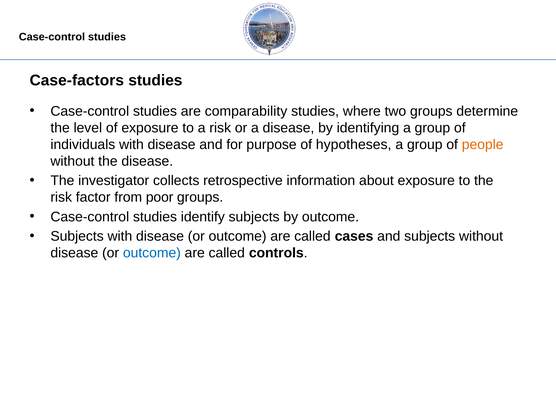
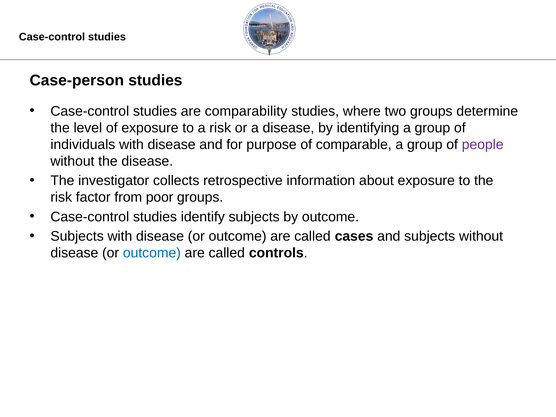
Case-factors: Case-factors -> Case-person
hypotheses: hypotheses -> comparable
people colour: orange -> purple
